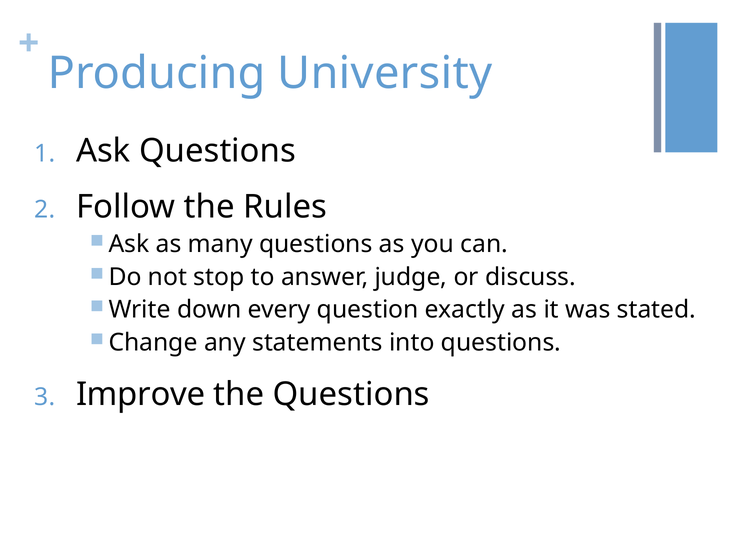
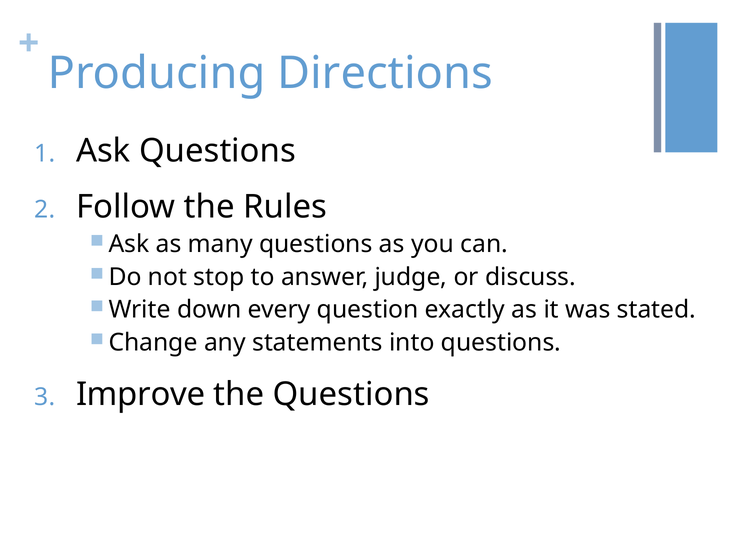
University: University -> Directions
